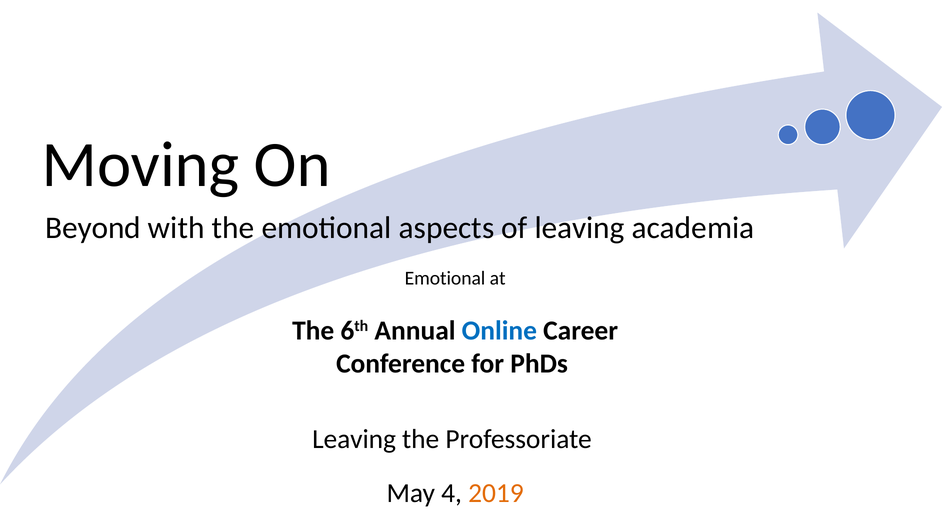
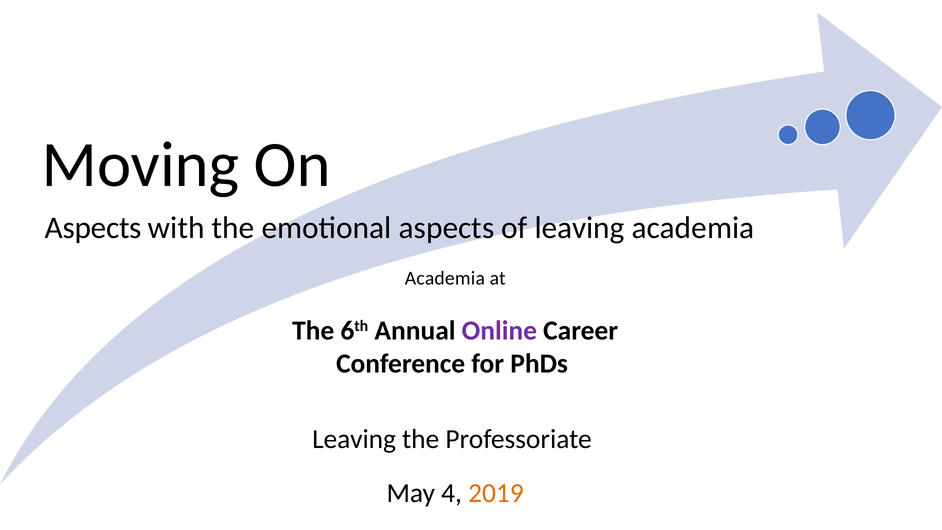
Beyond at (93, 228): Beyond -> Aspects
Emotional at (445, 278): Emotional -> Academia
Online colour: blue -> purple
